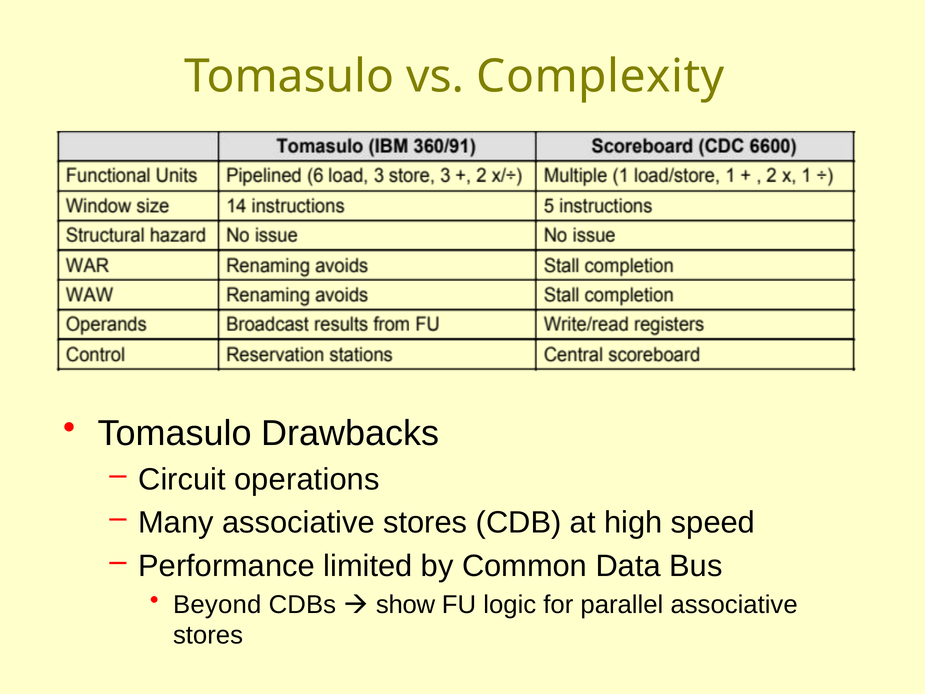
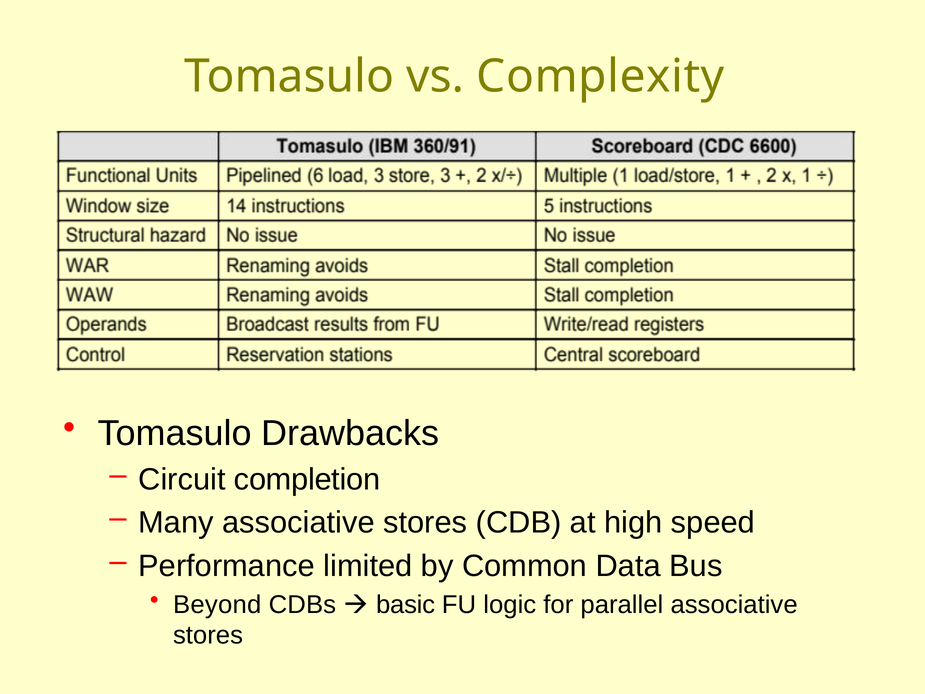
operations: operations -> completion
show: show -> basic
